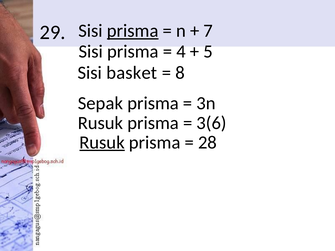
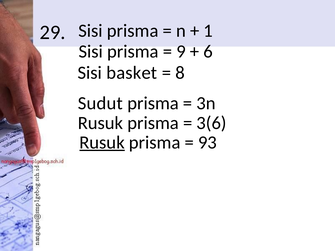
prisma at (133, 31) underline: present -> none
7: 7 -> 1
4: 4 -> 9
5: 5 -> 6
Sepak: Sepak -> Sudut
28: 28 -> 93
